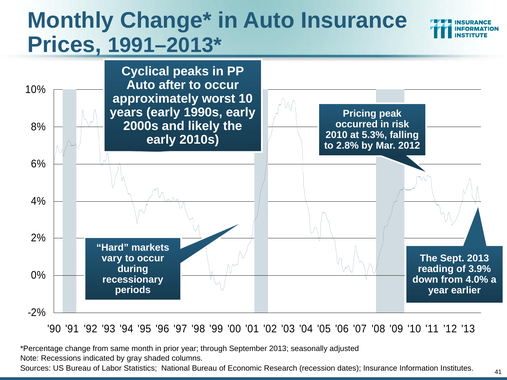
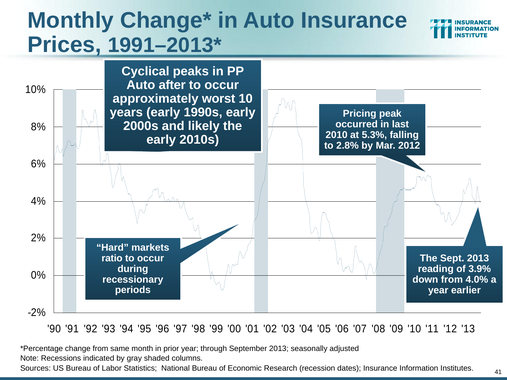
risk: risk -> last
vary: vary -> ratio
